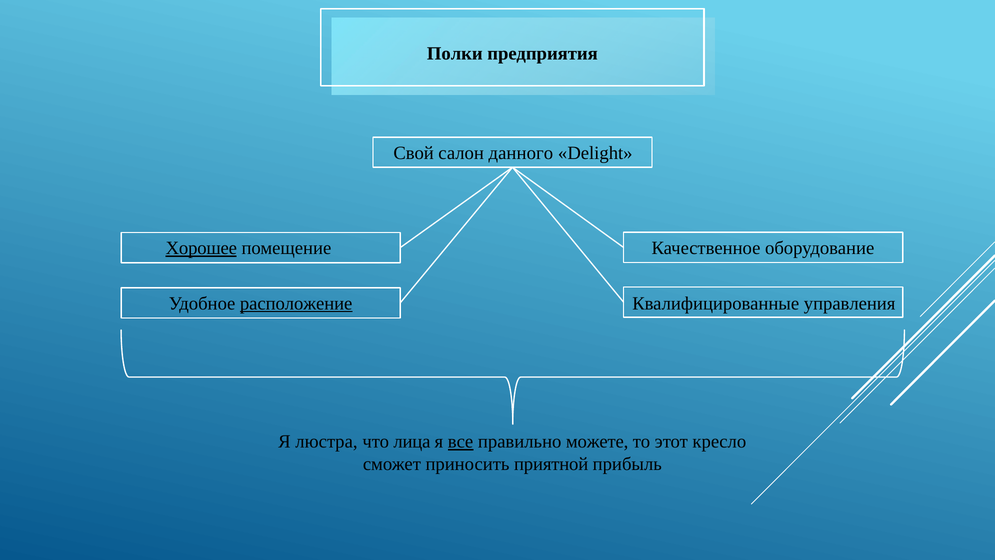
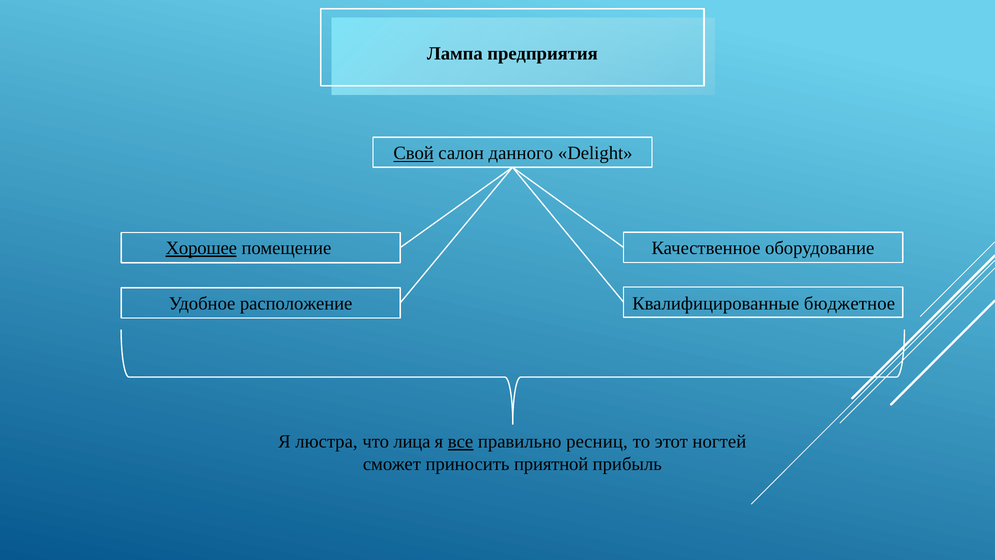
Полки: Полки -> Лампа
Свой underline: none -> present
расположение underline: present -> none
управления: управления -> бюджетное
можете: можете -> ресниц
кресло: кресло -> ногтей
